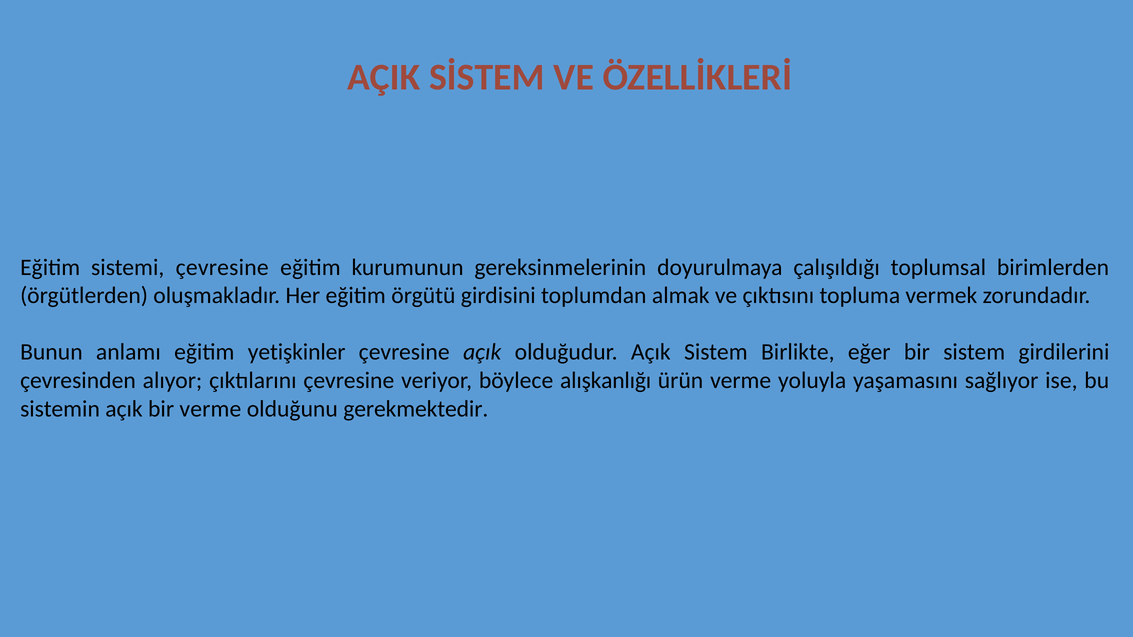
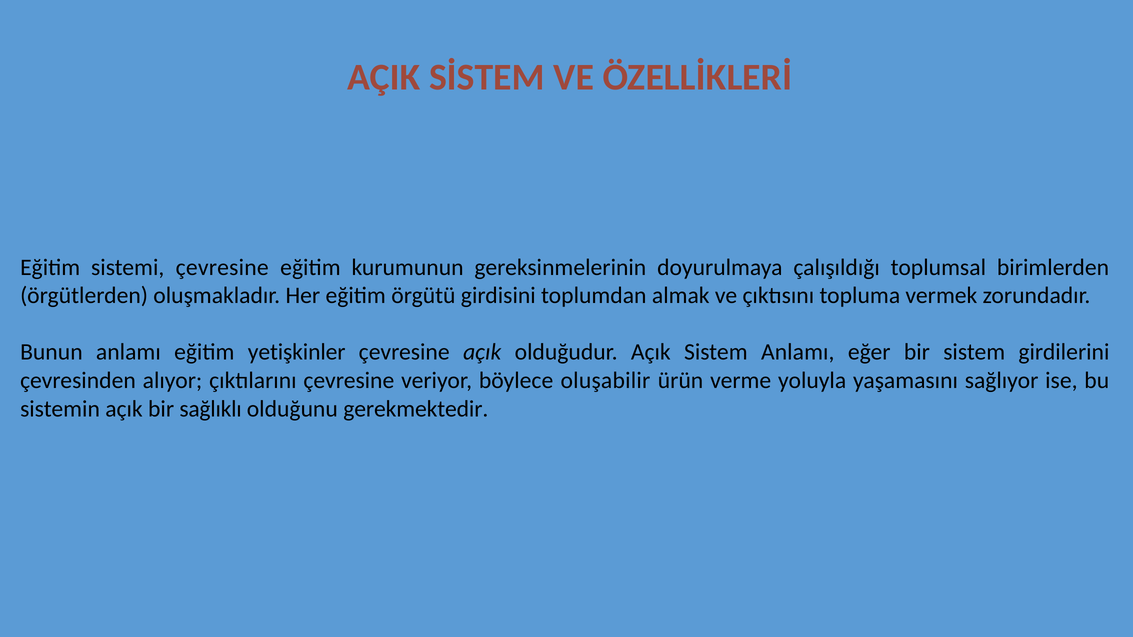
Sistem Birlikte: Birlikte -> Anlamı
alışkanlığı: alışkanlığı -> oluşabilir
bir verme: verme -> sağlıklı
